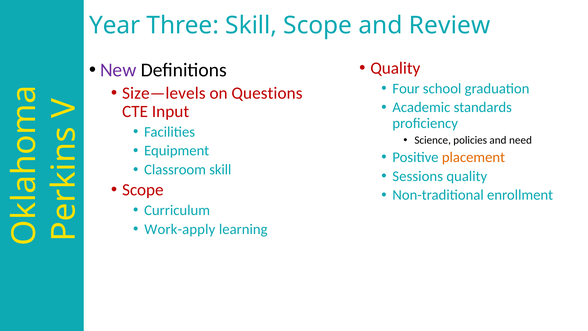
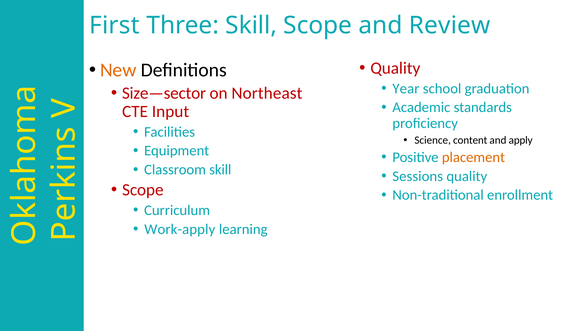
Year: Year -> First
New colour: purple -> orange
Four: Four -> Year
Size—levels: Size—levels -> Size—sector
Questions: Questions -> Northeast
policies: policies -> content
need: need -> apply
